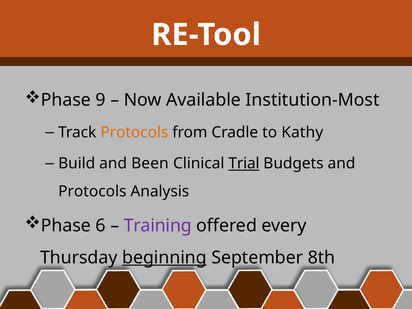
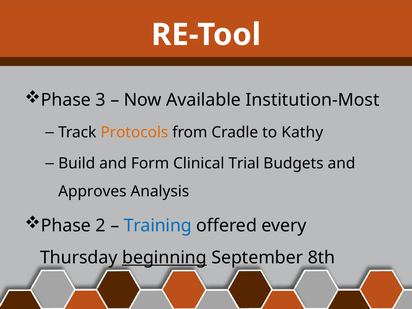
9: 9 -> 3
Been: Been -> Form
Trial underline: present -> none
Protocols at (92, 191): Protocols -> Approves
6: 6 -> 2
Training colour: purple -> blue
